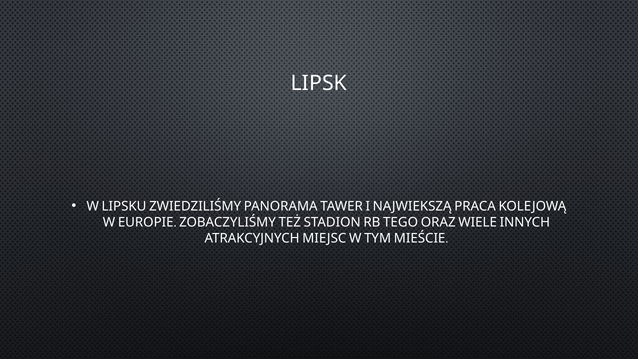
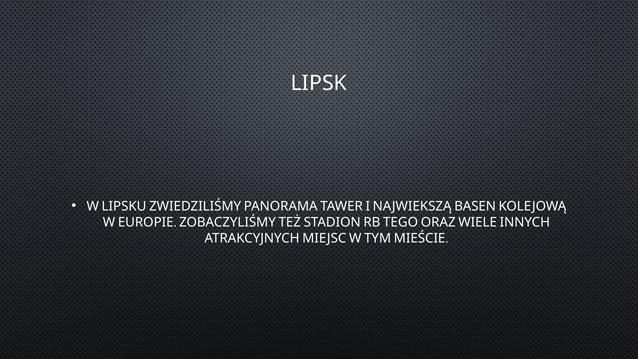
PRACA: PRACA -> BASEN
